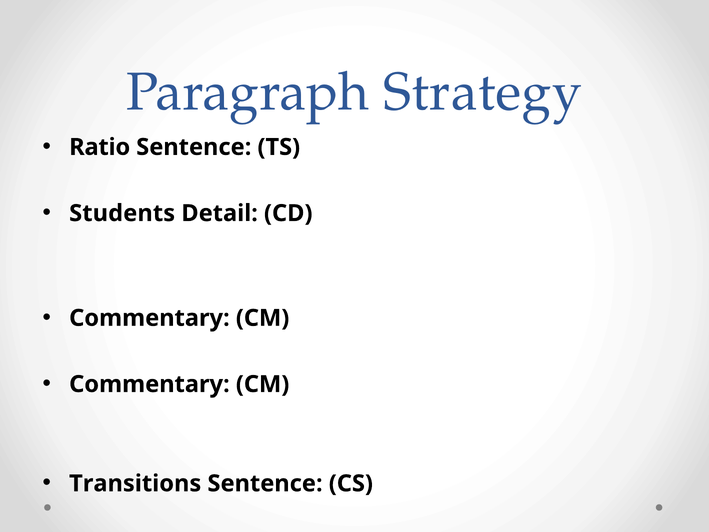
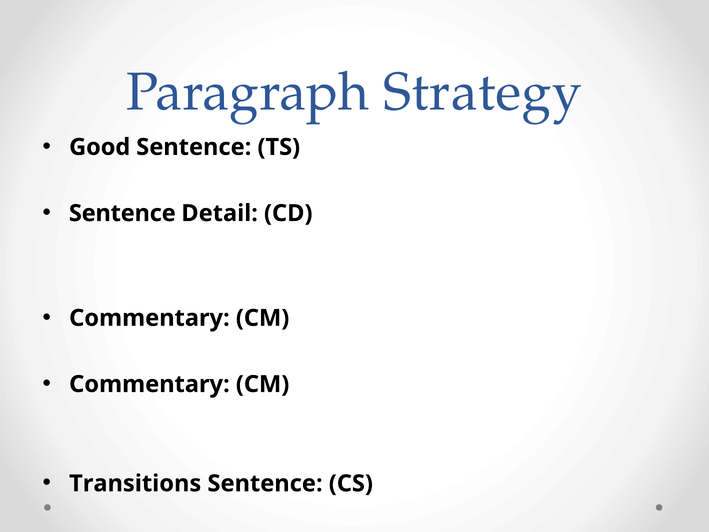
Ratio: Ratio -> Good
Students at (122, 213): Students -> Sentence
